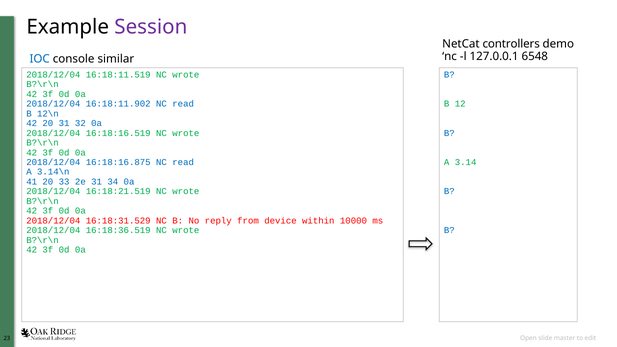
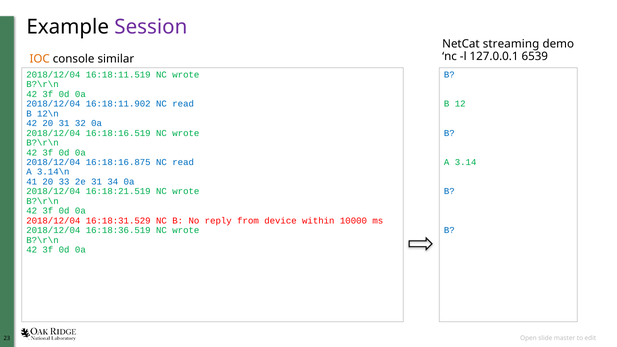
controllers: controllers -> streaming
6548: 6548 -> 6539
IOC colour: blue -> orange
